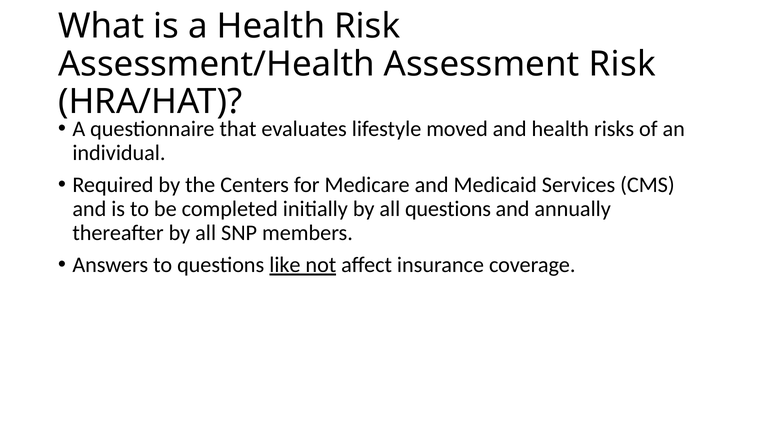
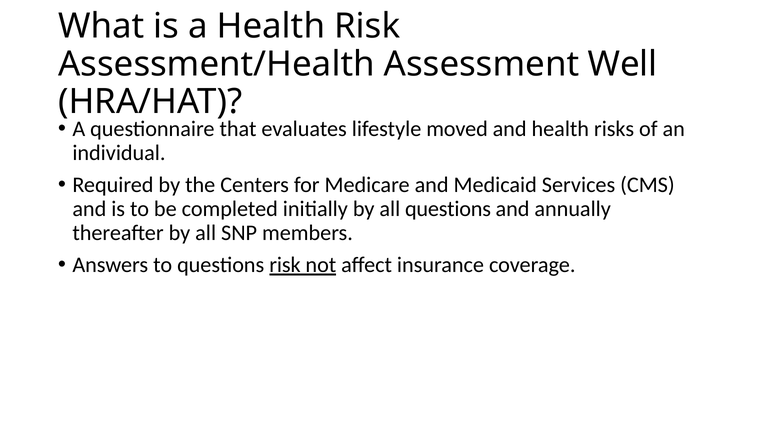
Assessment Risk: Risk -> Well
questions like: like -> risk
